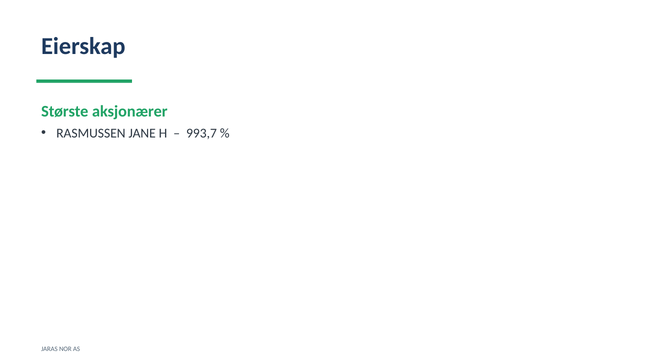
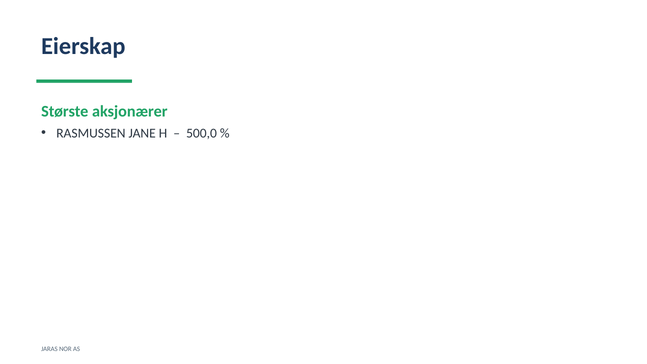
993,7: 993,7 -> 500,0
